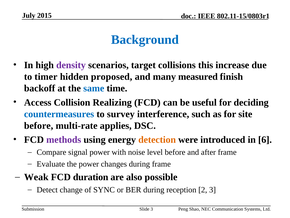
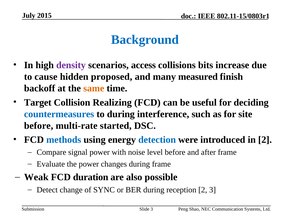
target: target -> access
this: this -> bits
timer: timer -> cause
same colour: blue -> orange
Access: Access -> Target
to survey: survey -> during
applies: applies -> started
methods colour: purple -> blue
detection colour: orange -> blue
in 6: 6 -> 2
